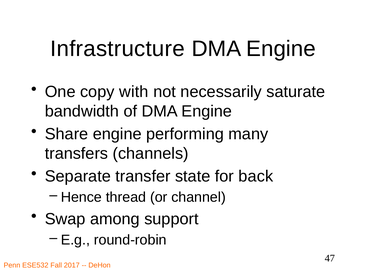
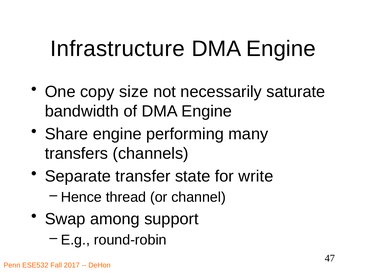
with: with -> size
back: back -> write
